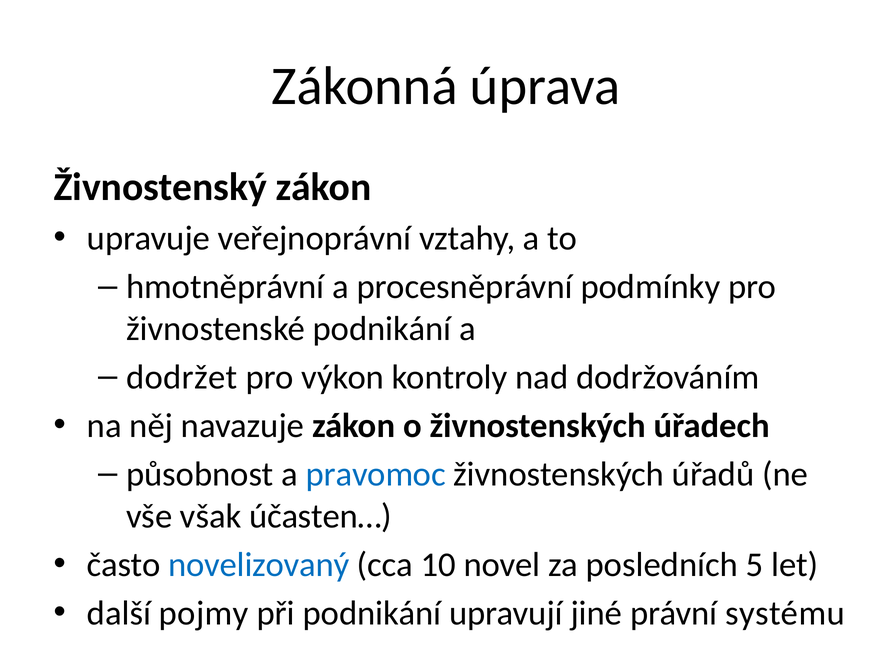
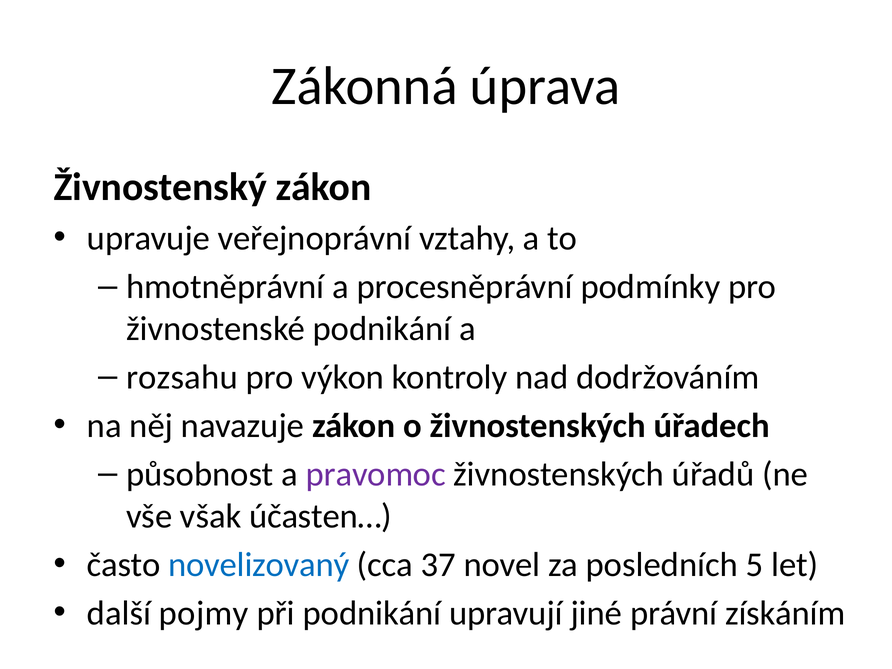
dodržet: dodržet -> rozsahu
pravomoc colour: blue -> purple
10: 10 -> 37
systému: systému -> získáním
